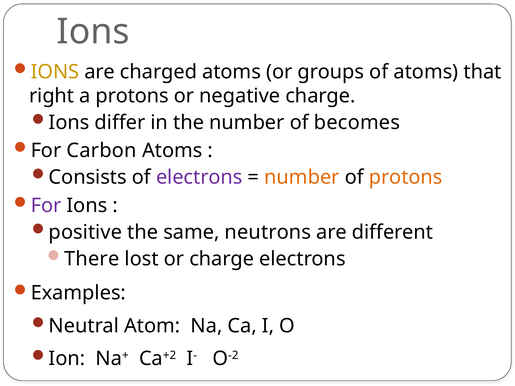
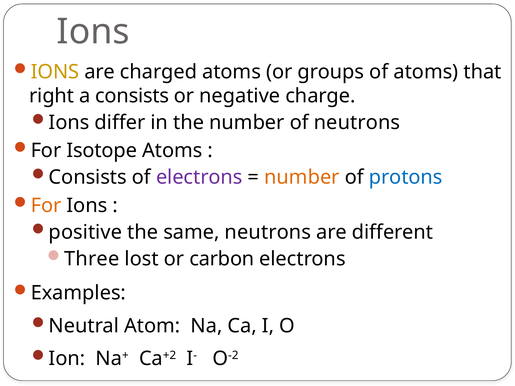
a protons: protons -> consists
of becomes: becomes -> neutrons
Carbon: Carbon -> Isotope
protons at (406, 177) colour: orange -> blue
For at (46, 206) colour: purple -> orange
There: There -> Three
or charge: charge -> carbon
